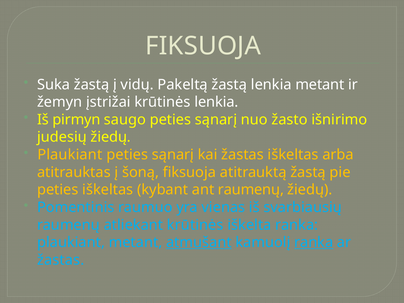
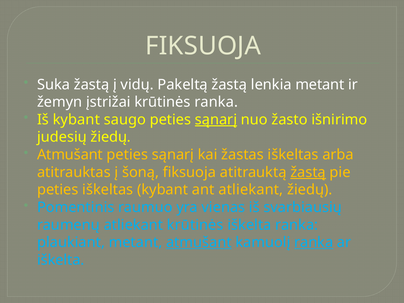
krūtinės lenkia: lenkia -> ranka
Iš pirmyn: pirmyn -> kybant
sąnarį at (216, 120) underline: none -> present
Plaukiant at (70, 155): Plaukiant -> Atmušant
žastą at (308, 172) underline: none -> present
ant raumenų: raumenų -> atliekant
žastas at (61, 260): žastas -> iškelta
